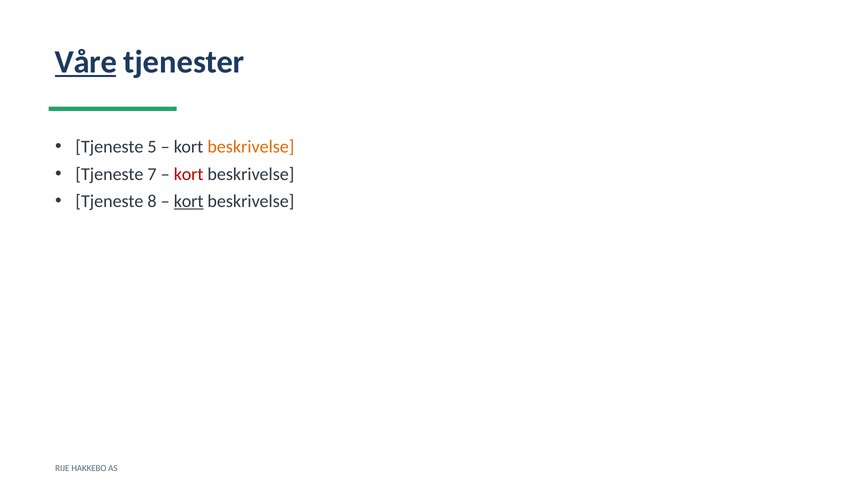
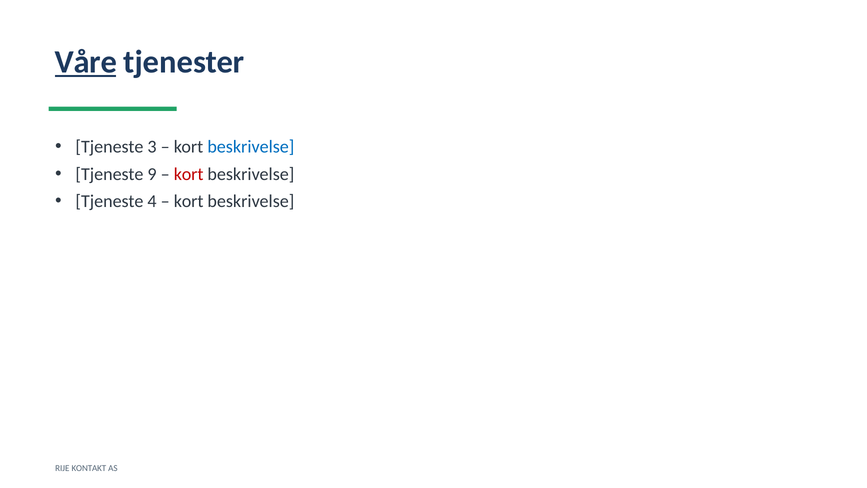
5: 5 -> 3
beskrivelse at (251, 147) colour: orange -> blue
7: 7 -> 9
8: 8 -> 4
kort at (189, 201) underline: present -> none
HAKKEBO: HAKKEBO -> KONTAKT
